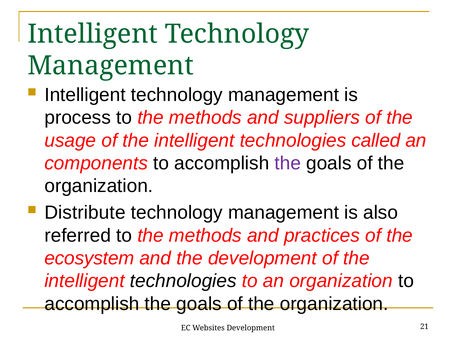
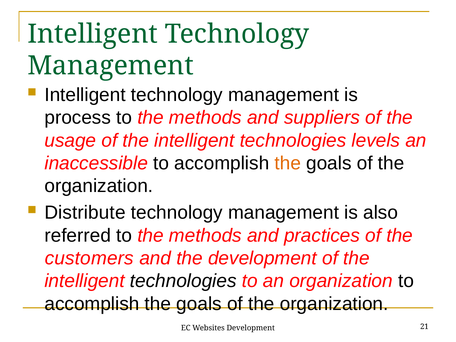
called: called -> levels
components: components -> inaccessible
the at (288, 163) colour: purple -> orange
ecosystem: ecosystem -> customers
